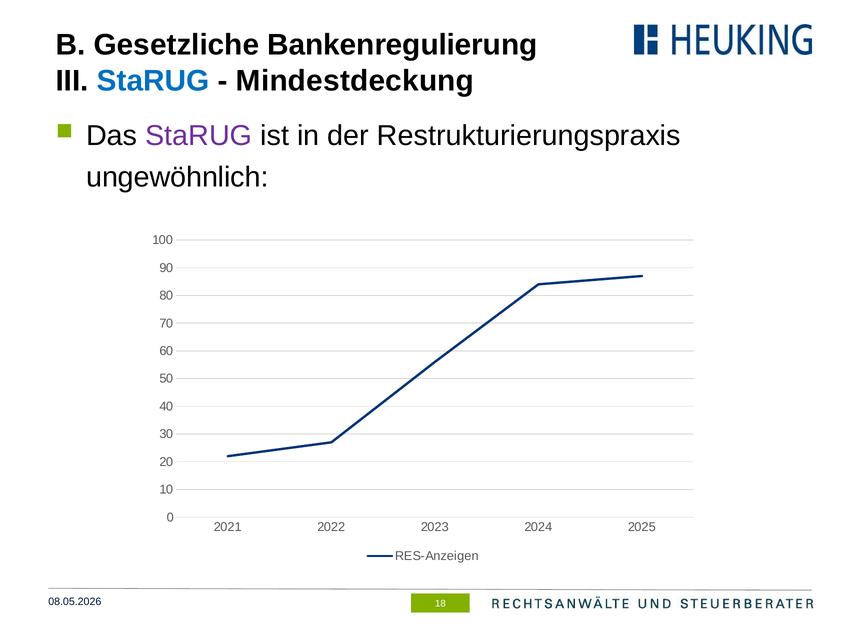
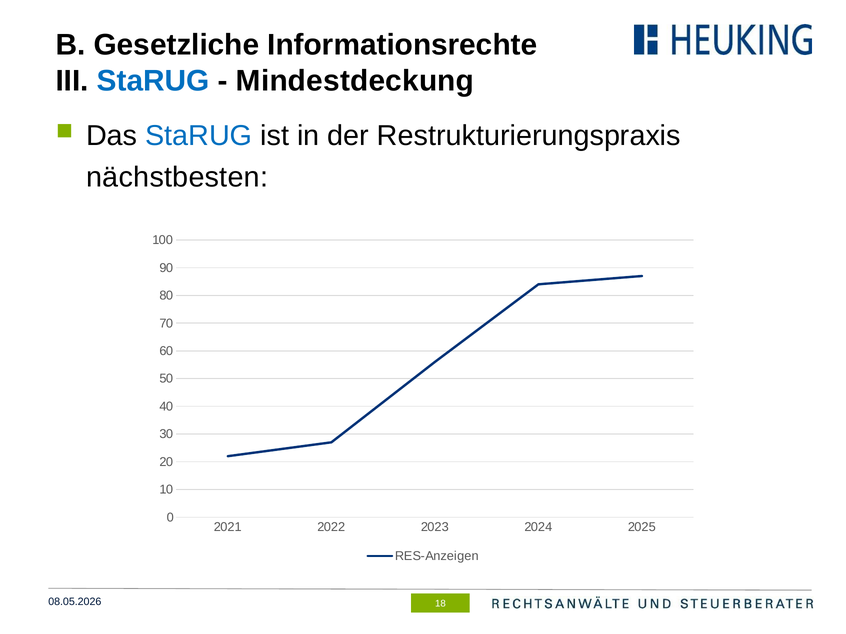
Bankenregulierung: Bankenregulierung -> Informationsrechte
StaRUG at (199, 136) colour: purple -> blue
ungewöhnlich: ungewöhnlich -> nächstbesten
